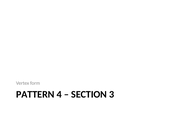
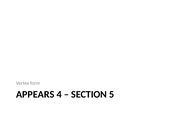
PATTERN: PATTERN -> APPEARS
3: 3 -> 5
